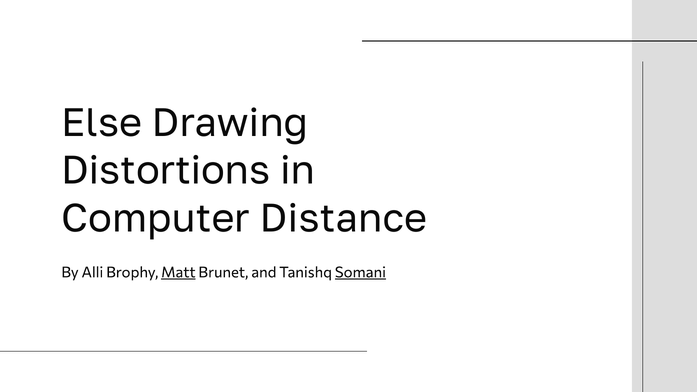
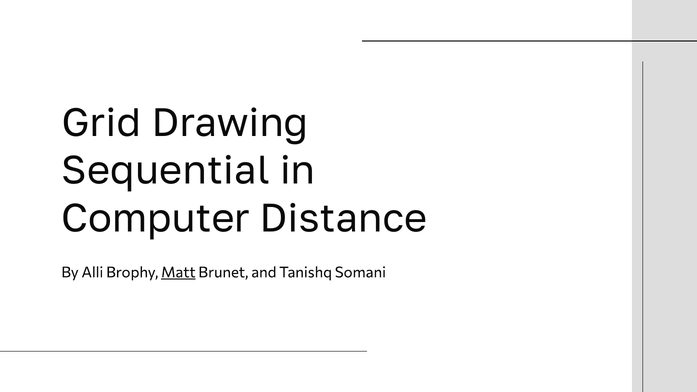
Else: Else -> Grid
Distortions: Distortions -> Sequential
Somani underline: present -> none
